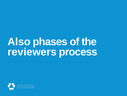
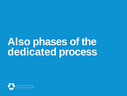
reviewers: reviewers -> dedicated
